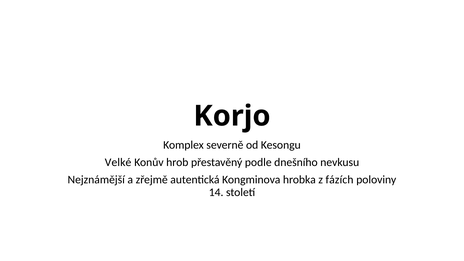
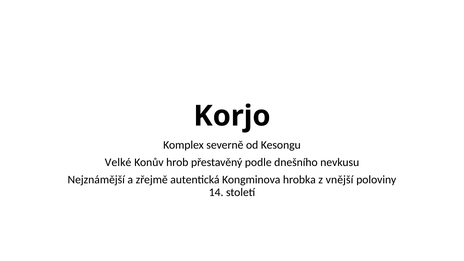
fázích: fázích -> vnější
